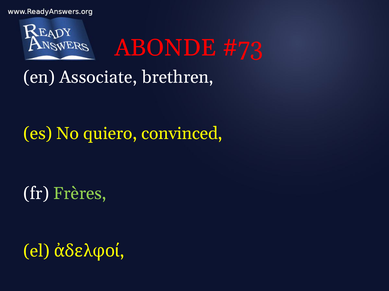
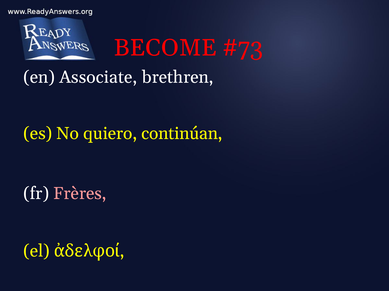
ABONDE: ABONDE -> BECOME
convinced: convinced -> continúan
Frères colour: light green -> pink
